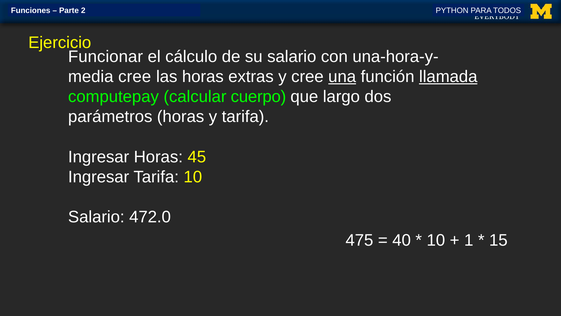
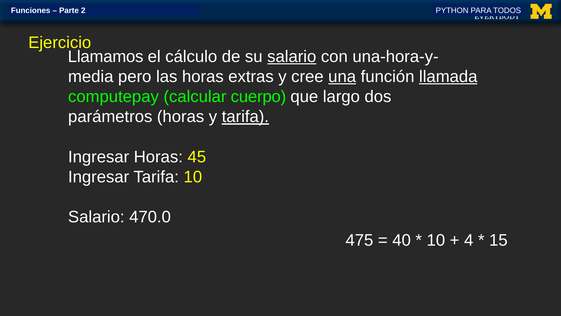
Funcionar: Funcionar -> Llamamos
salario at (292, 57) underline: none -> present
cree at (135, 77): cree -> pero
tarifa at (245, 117) underline: none -> present
472.0: 472.0 -> 470.0
1: 1 -> 4
